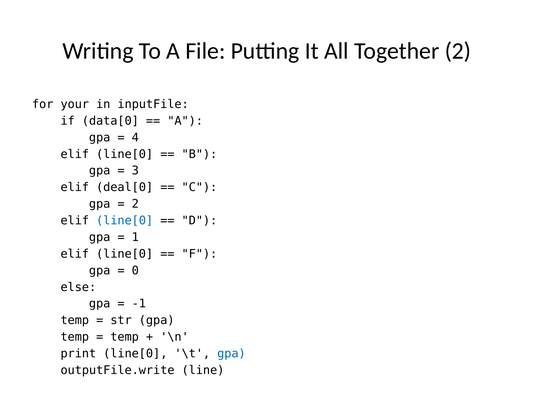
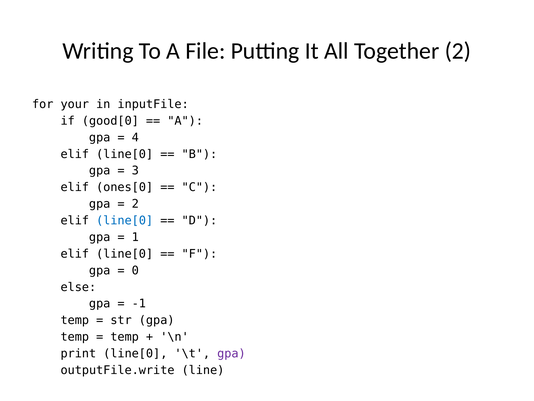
data[0: data[0 -> good[0
deal[0: deal[0 -> ones[0
gpa at (231, 353) colour: blue -> purple
